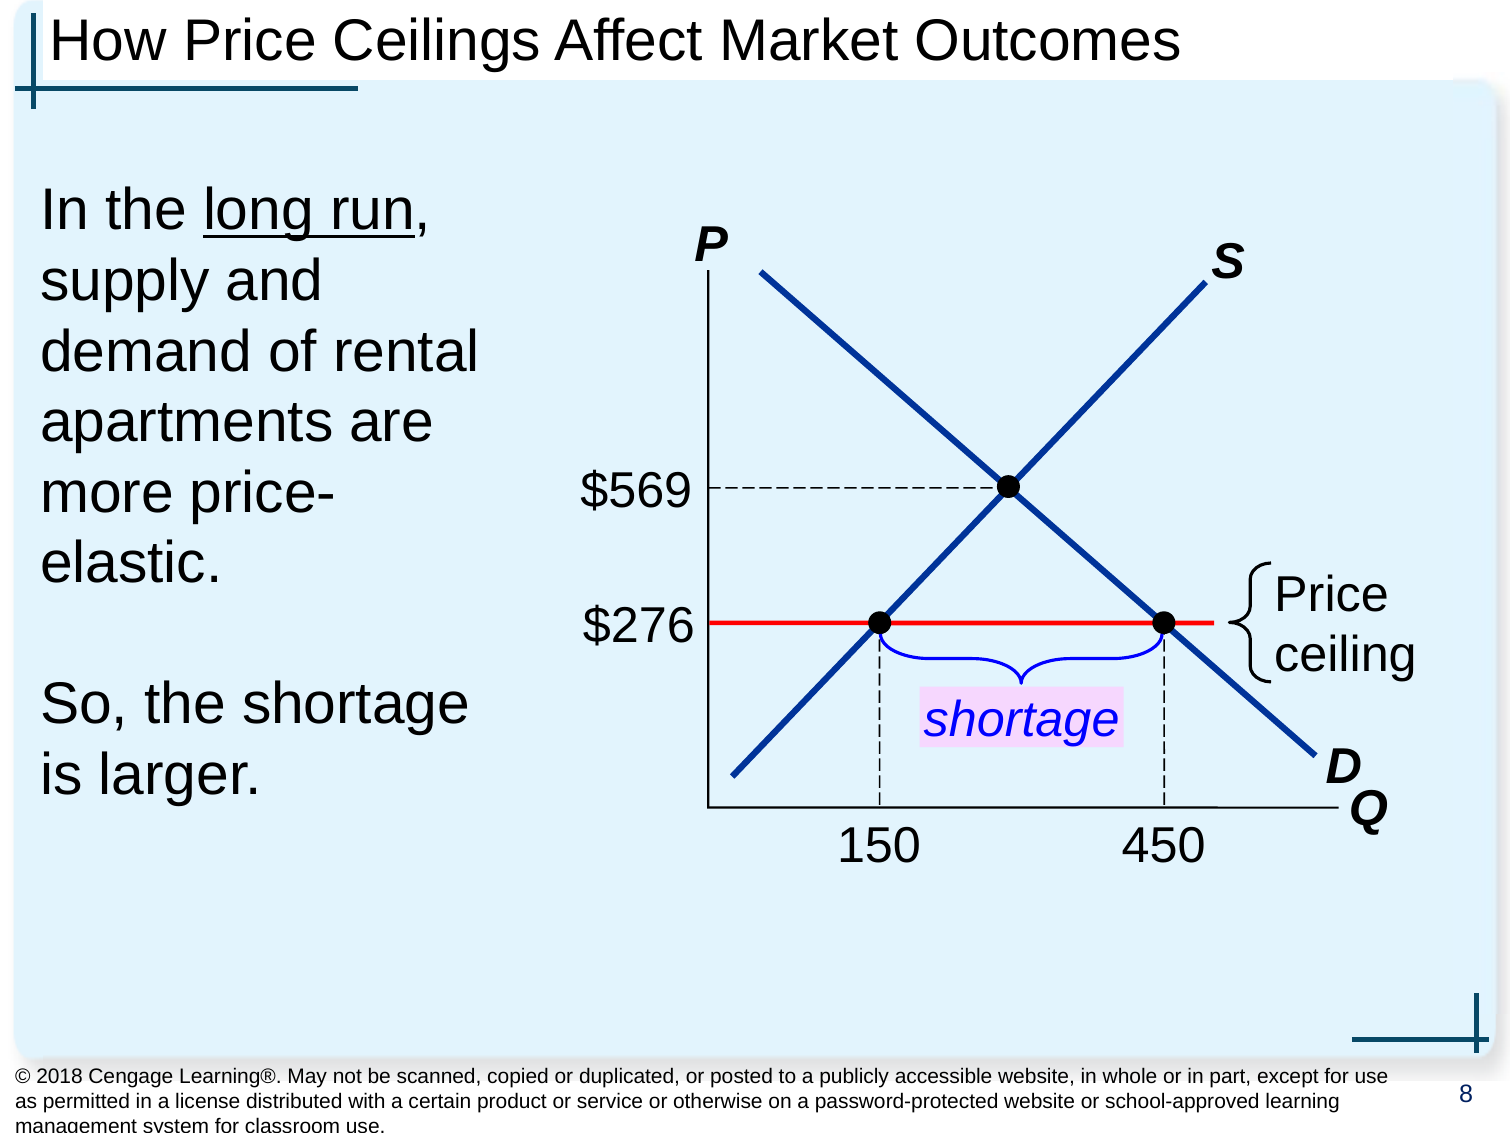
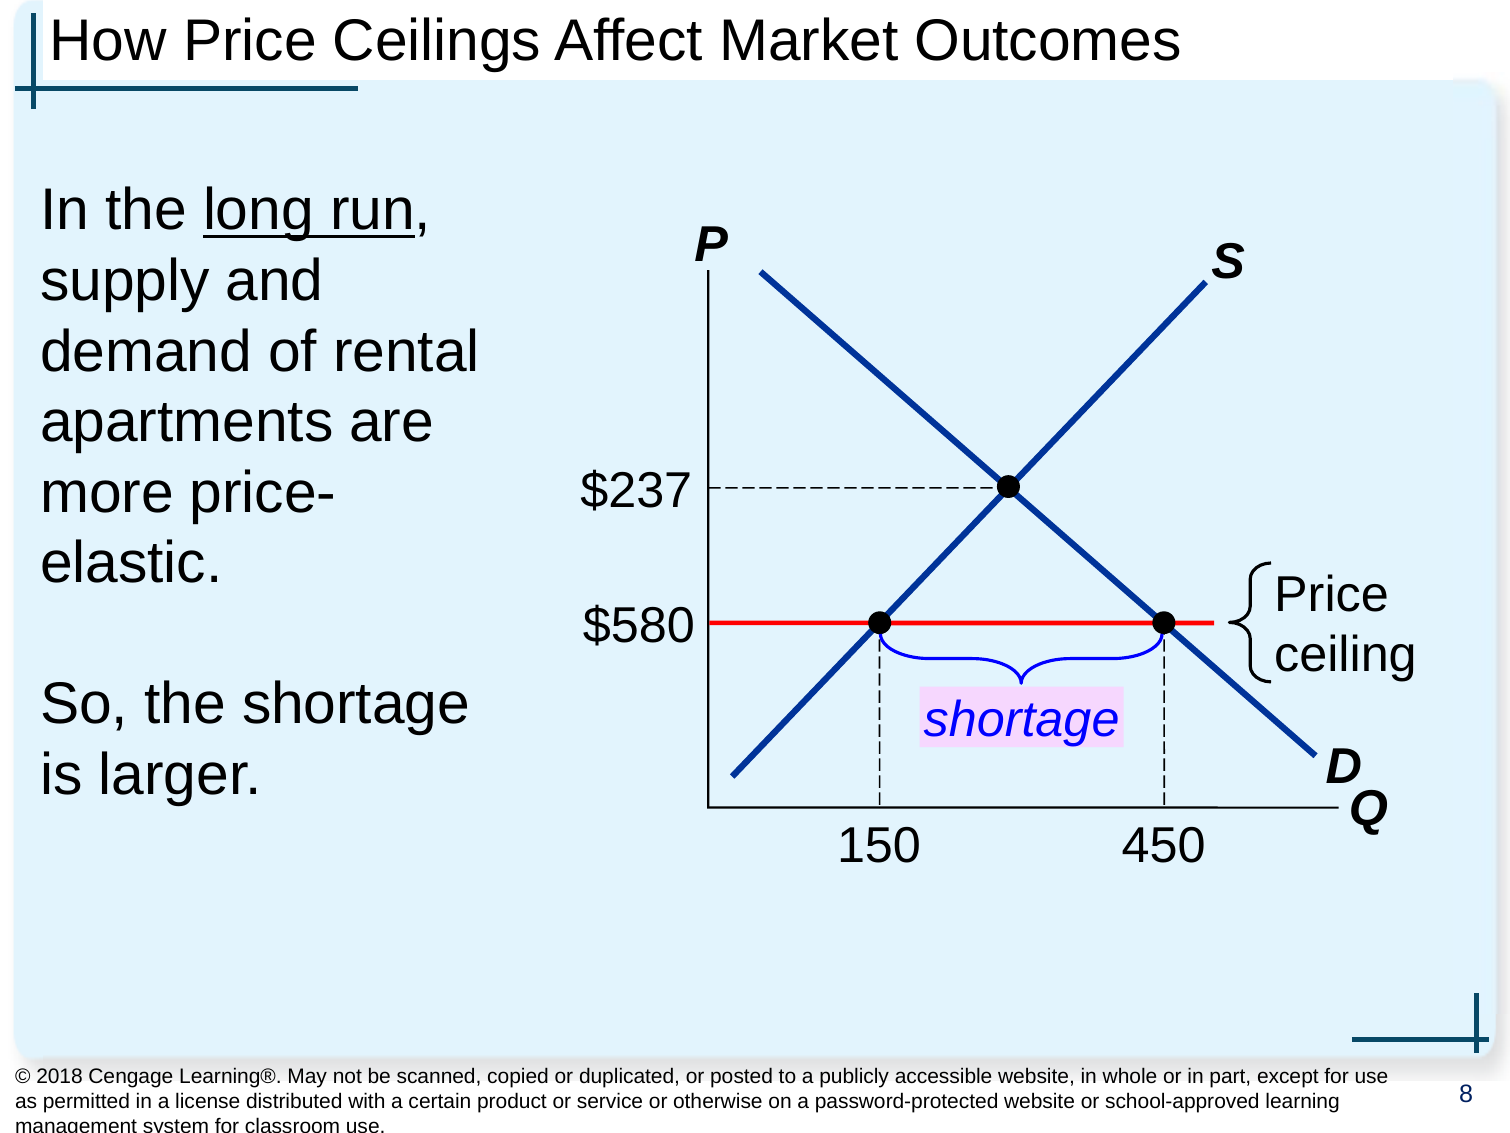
$569: $569 -> $237
$276: $276 -> $580
